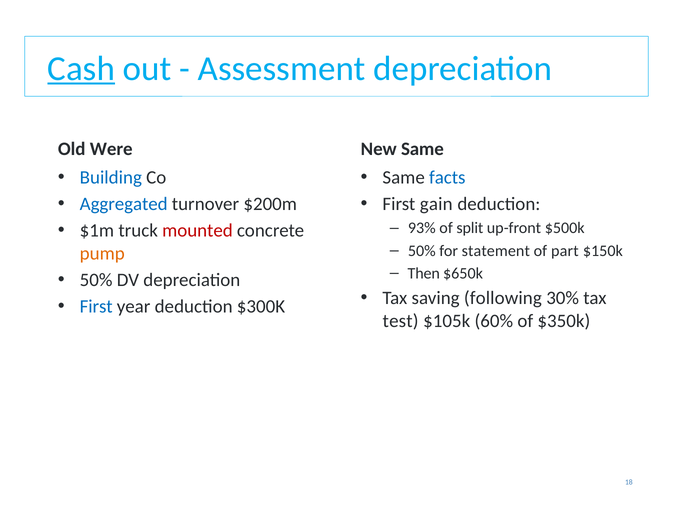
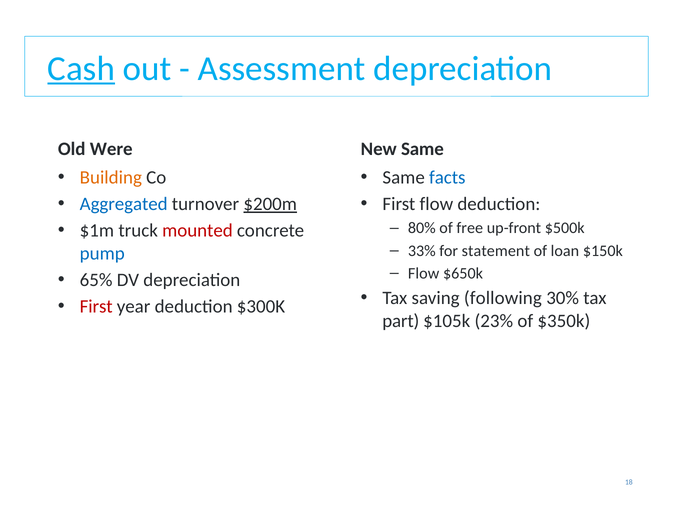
Building colour: blue -> orange
$200m underline: none -> present
First gain: gain -> flow
93%: 93% -> 80%
split: split -> free
50% at (422, 251): 50% -> 33%
part: part -> loan
pump colour: orange -> blue
Then at (424, 273): Then -> Flow
50% at (96, 280): 50% -> 65%
First at (96, 307) colour: blue -> red
test: test -> part
60%: 60% -> 23%
